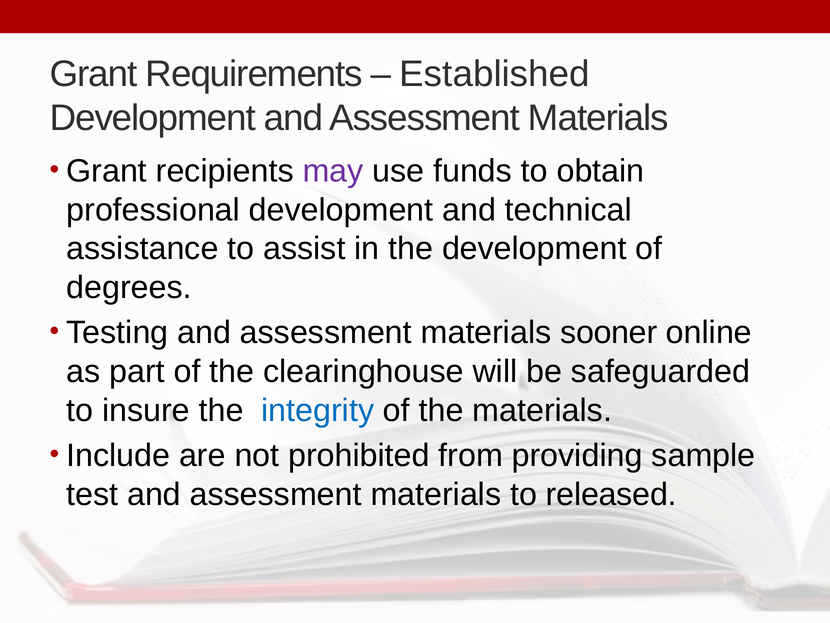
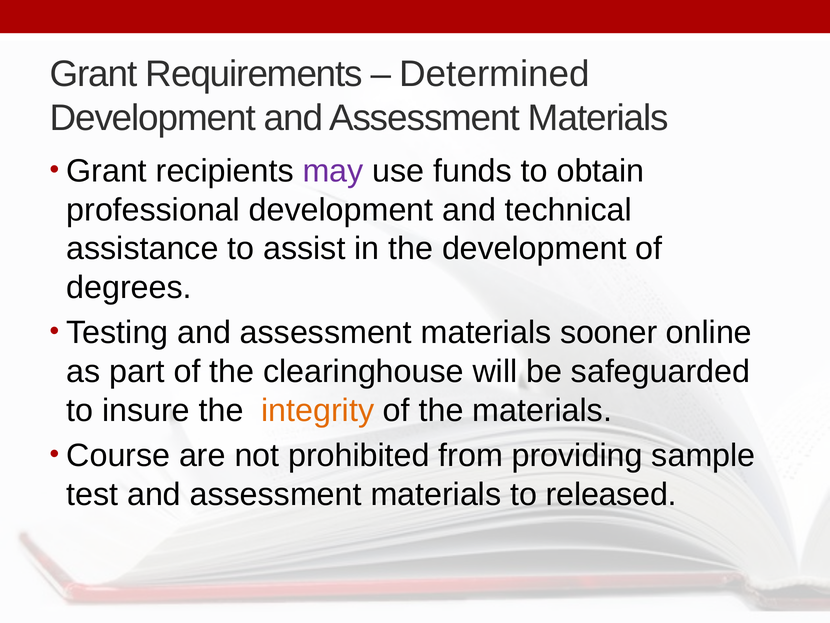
Established: Established -> Determined
integrity colour: blue -> orange
Include: Include -> Course
